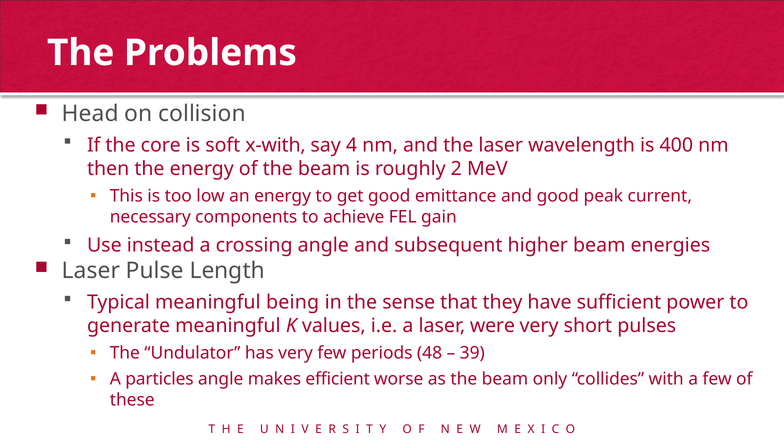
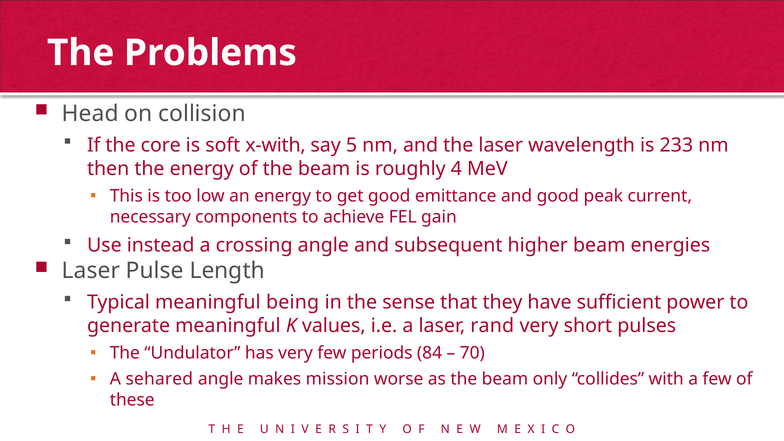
4: 4 -> 5
400: 400 -> 233
2: 2 -> 4
were: were -> rand
48: 48 -> 84
39: 39 -> 70
particles: particles -> sehared
efficient: efficient -> mission
